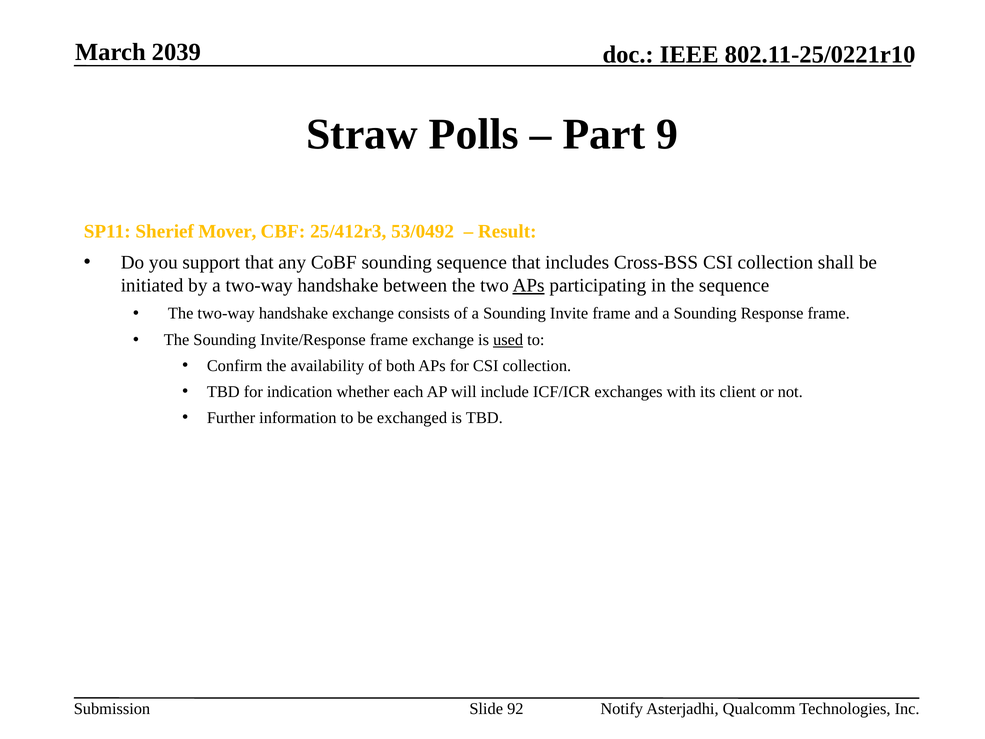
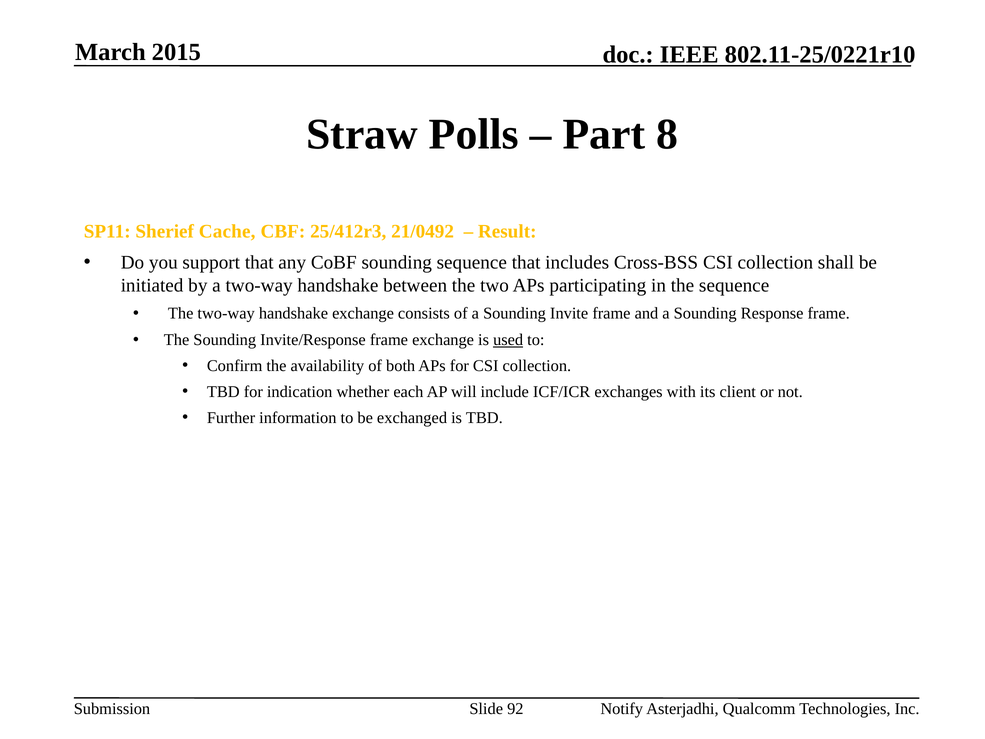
2039: 2039 -> 2015
9: 9 -> 8
Mover: Mover -> Cache
53/0492: 53/0492 -> 21/0492
APs at (529, 285) underline: present -> none
